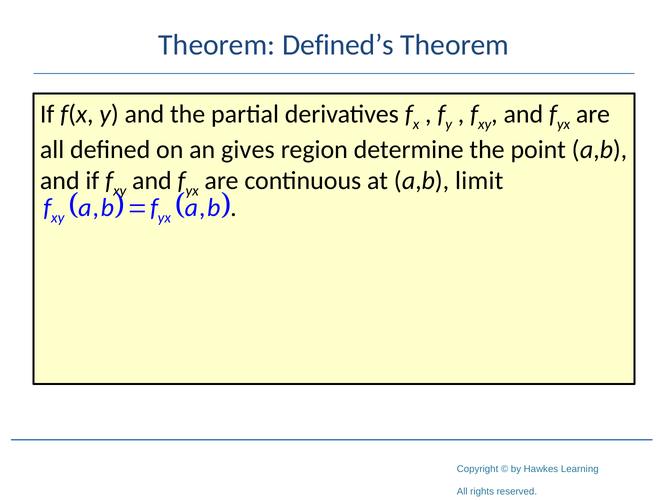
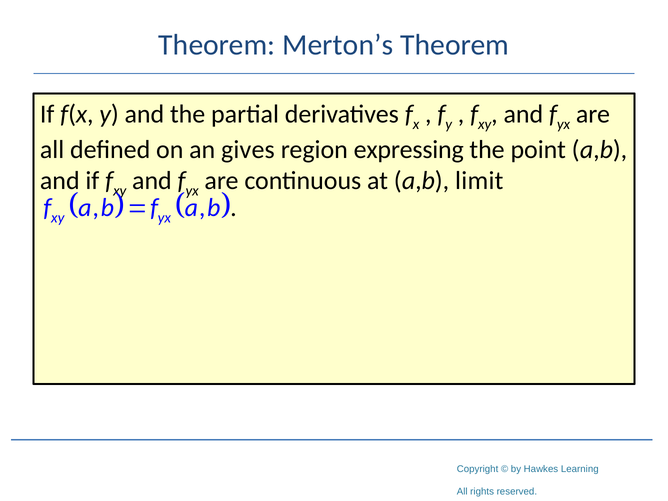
Defined’s: Defined’s -> Merton’s
determine: determine -> expressing
